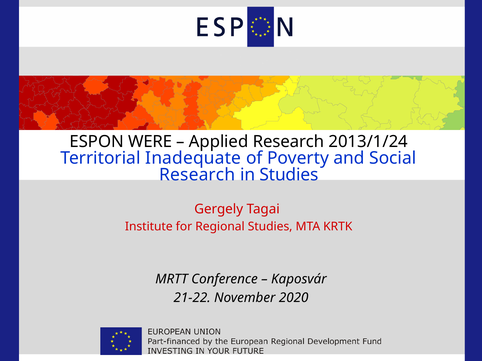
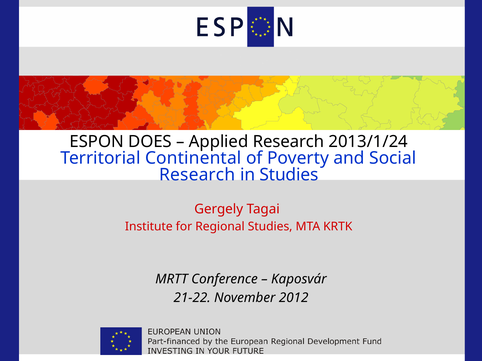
WERE: WERE -> DOES
Inadequate: Inadequate -> Continental
2020: 2020 -> 2012
